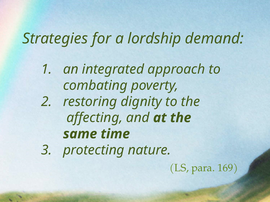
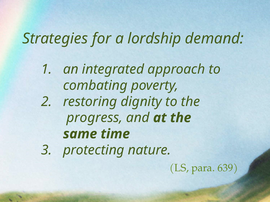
affecting: affecting -> progress
169: 169 -> 639
